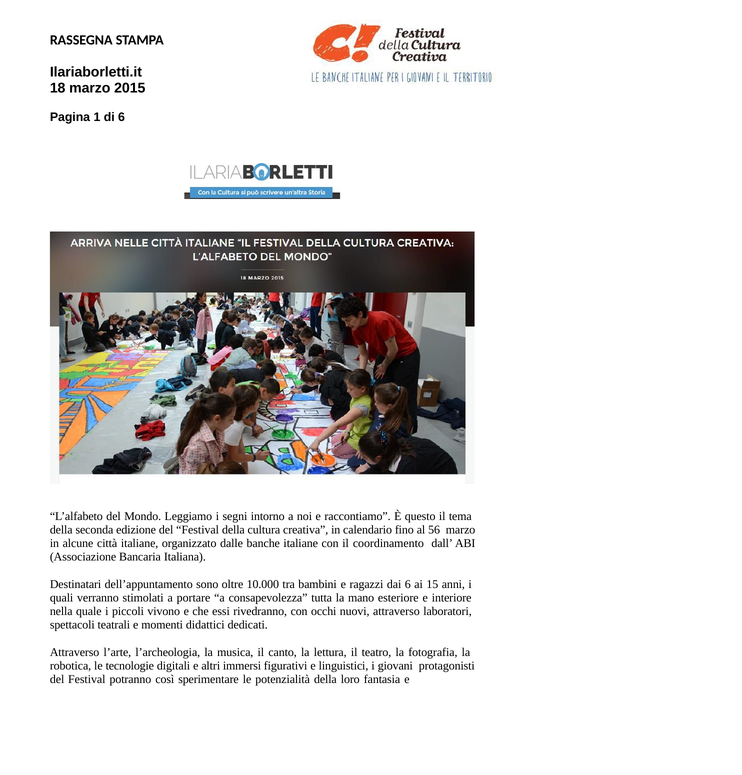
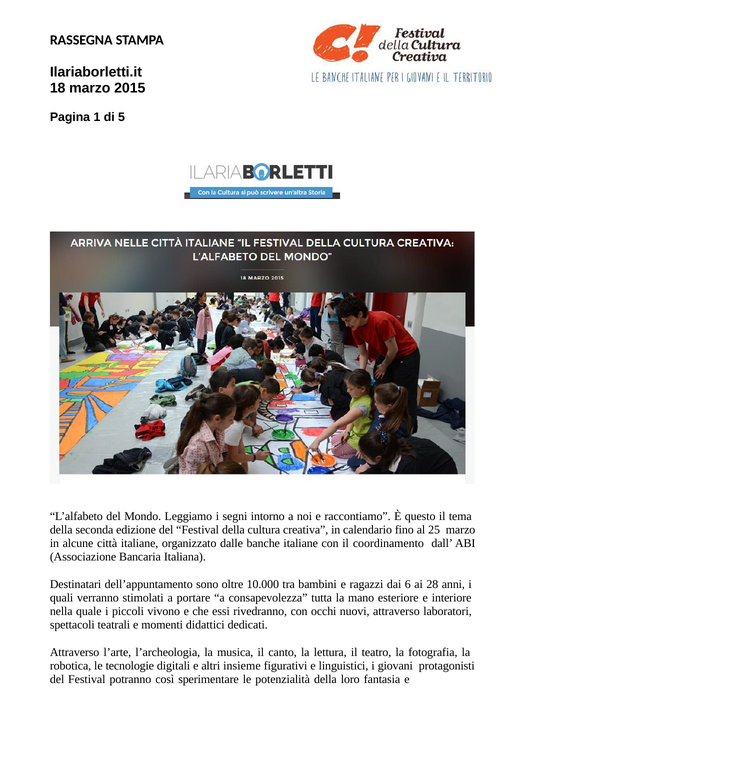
di 6: 6 -> 5
56: 56 -> 25
15: 15 -> 28
immersi: immersi -> insieme
